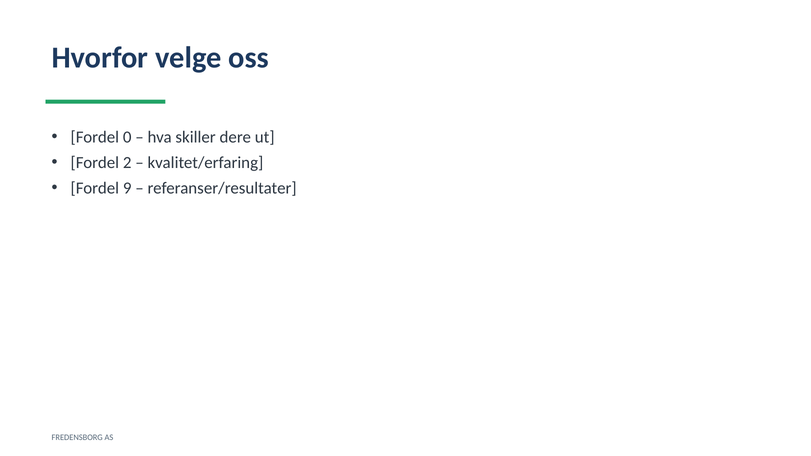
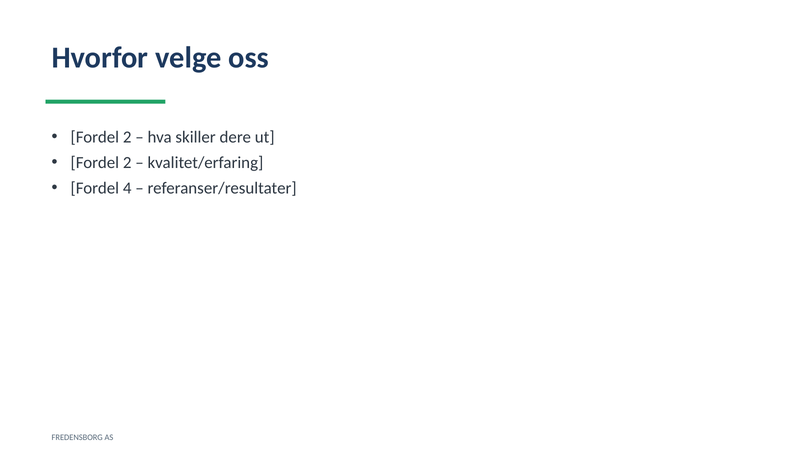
0 at (127, 137): 0 -> 2
9: 9 -> 4
